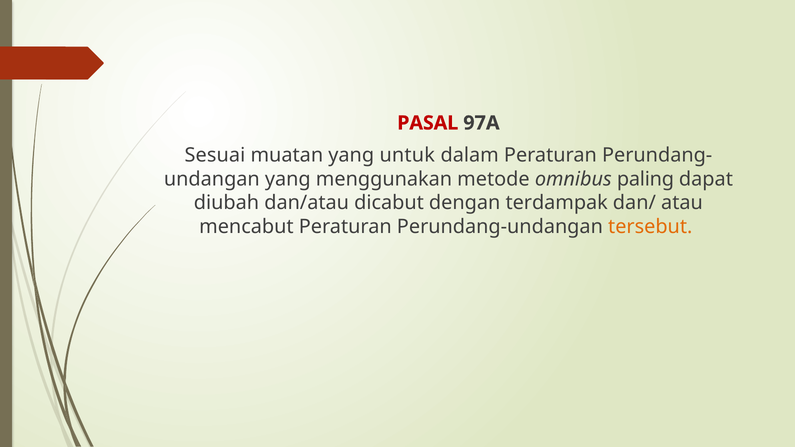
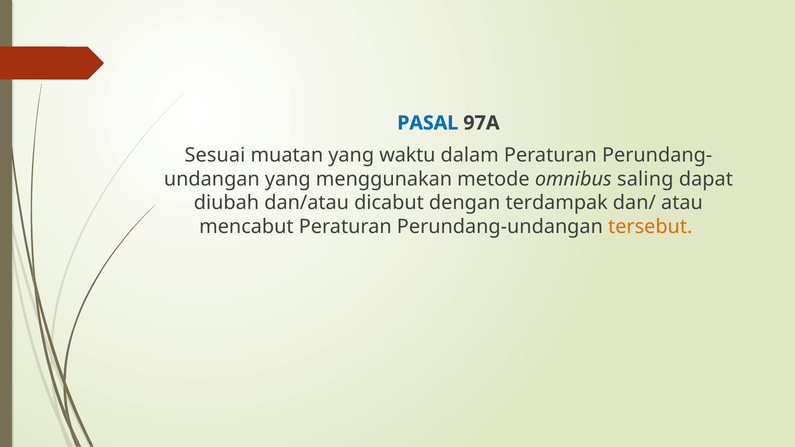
PASAL colour: red -> blue
untuk: untuk -> waktu
paling: paling -> saling
